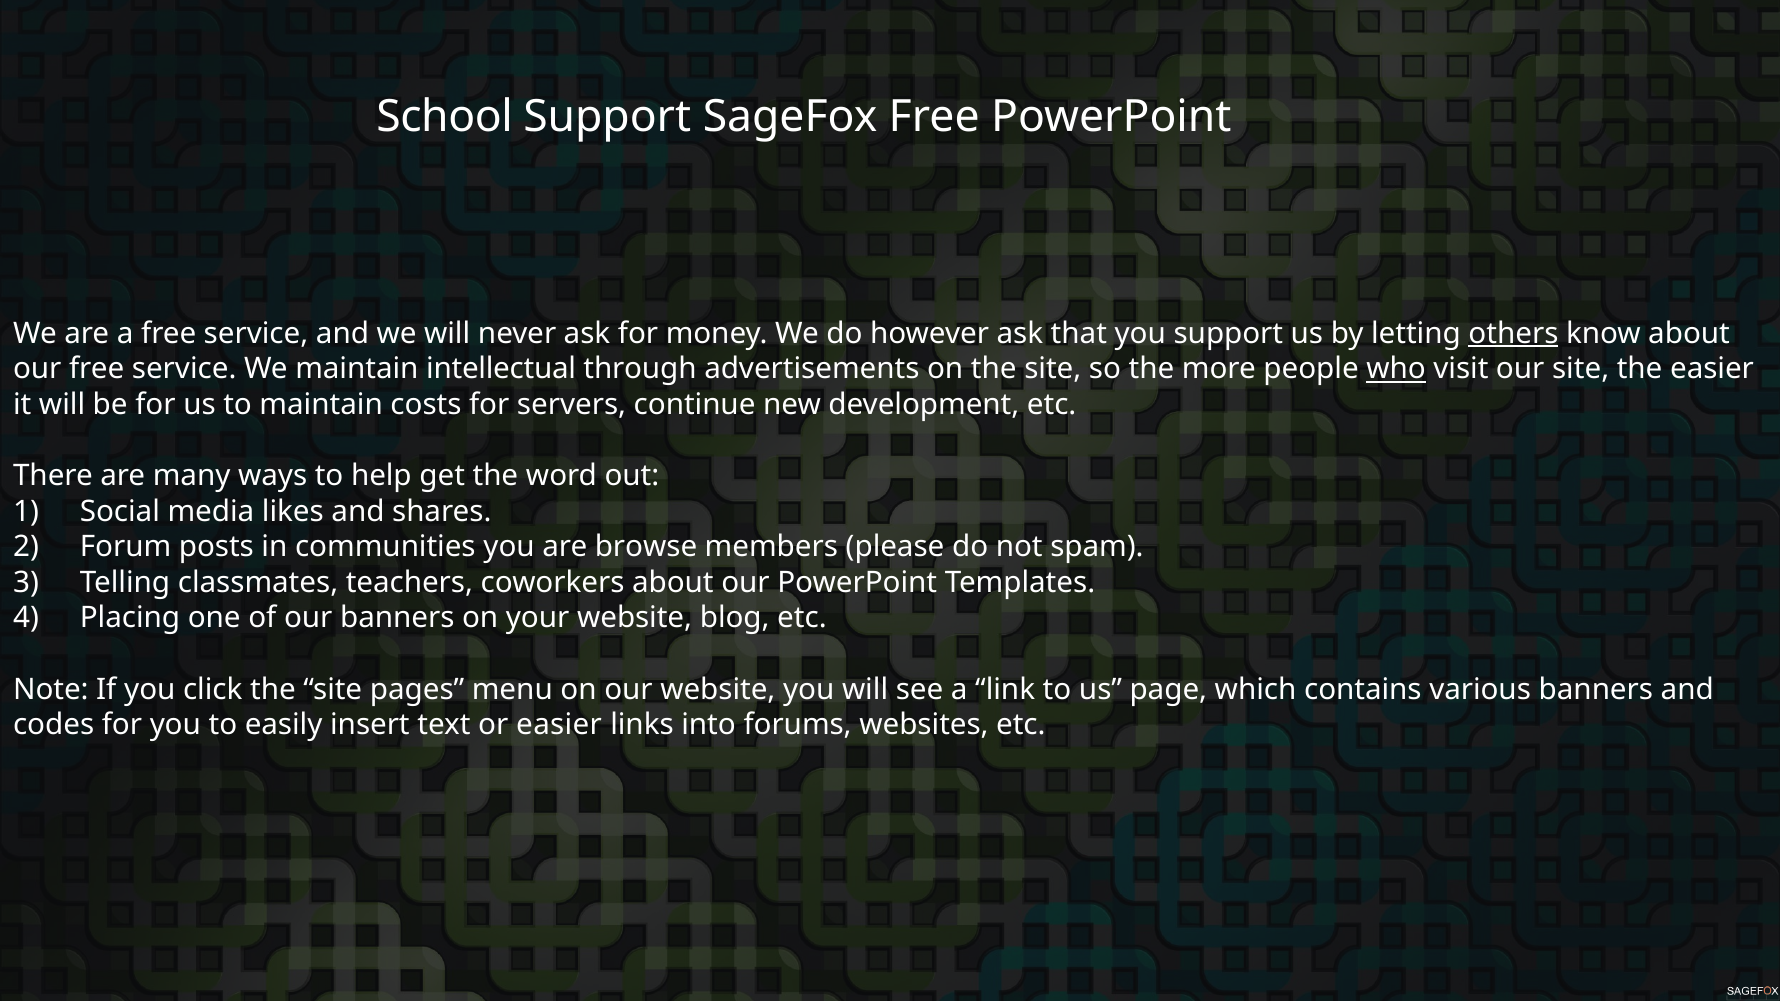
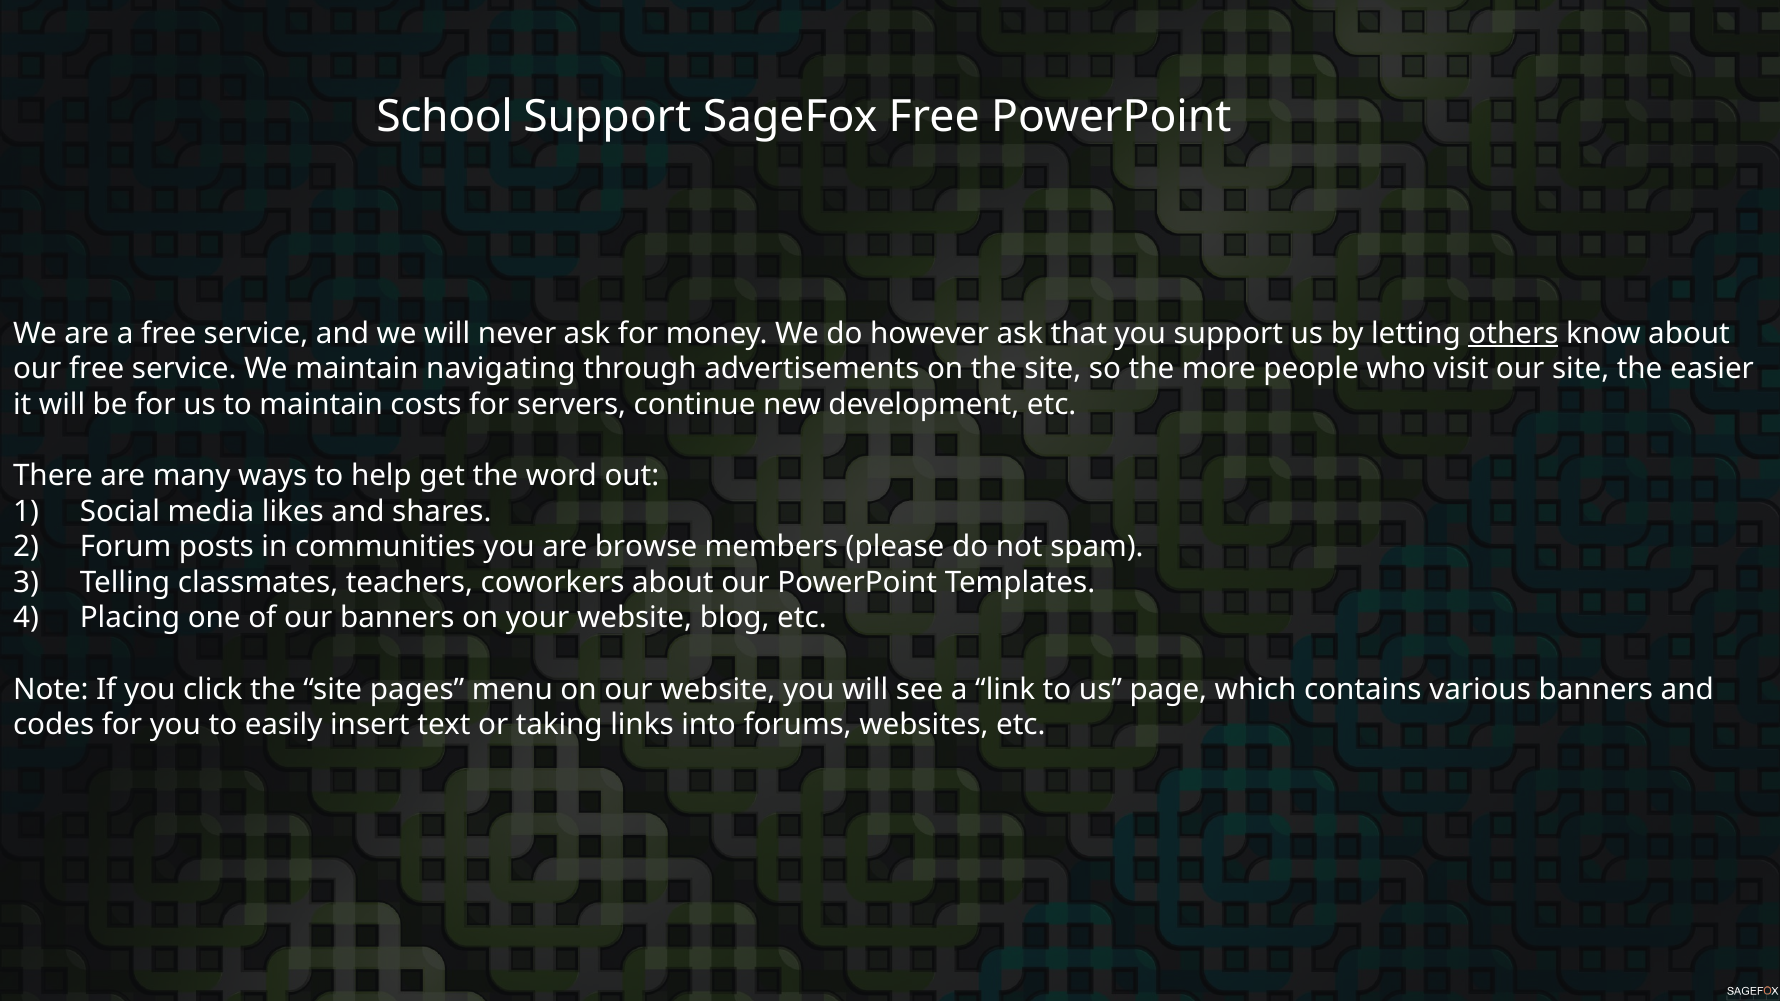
intellectual: intellectual -> navigating
who underline: present -> none
or easier: easier -> taking
